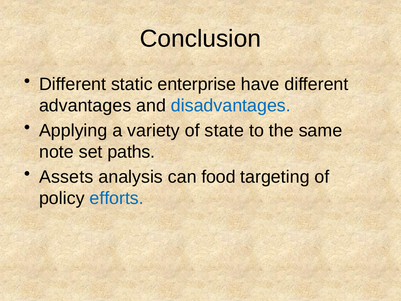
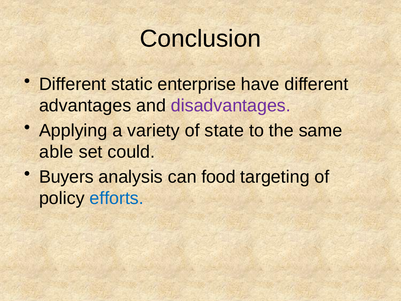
disadvantages colour: blue -> purple
note: note -> able
paths: paths -> could
Assets: Assets -> Buyers
